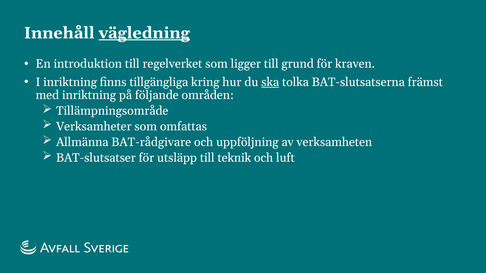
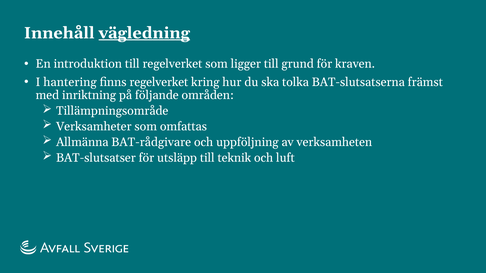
I inriktning: inriktning -> hantering
finns tillgängliga: tillgängliga -> regelverket
ska underline: present -> none
